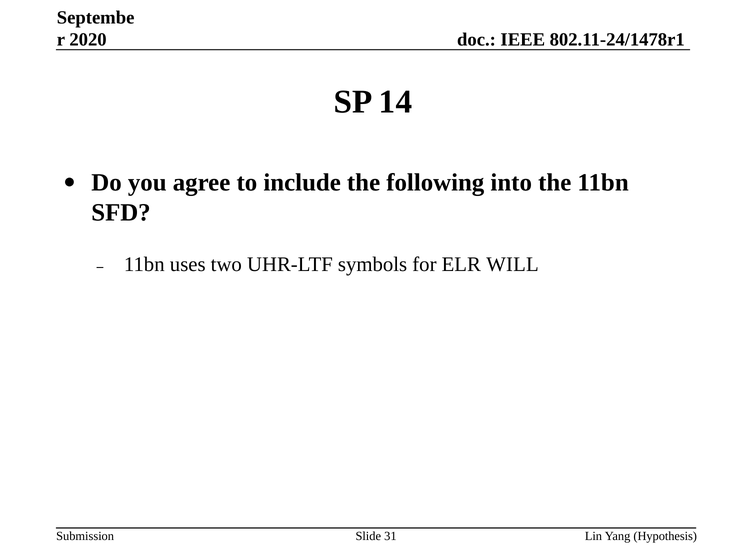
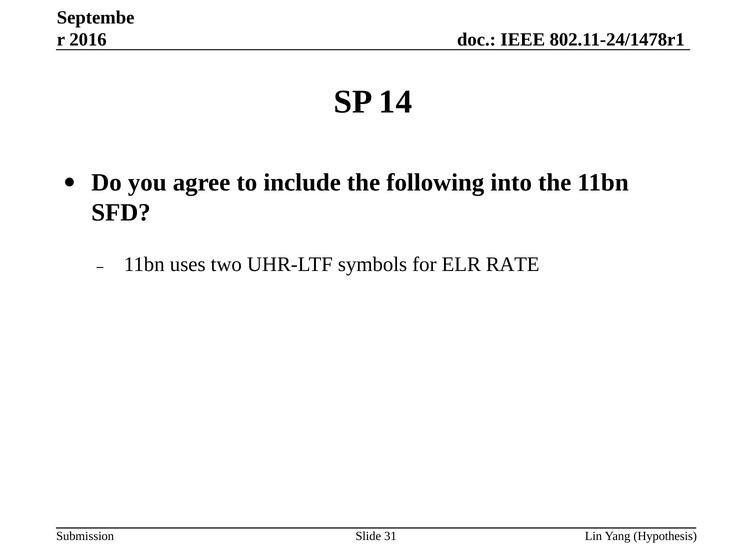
2020: 2020 -> 2016
WILL: WILL -> RATE
